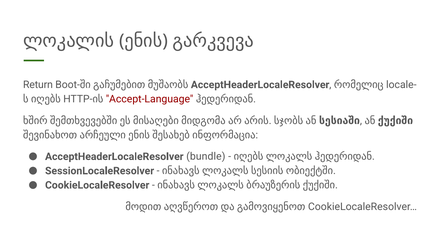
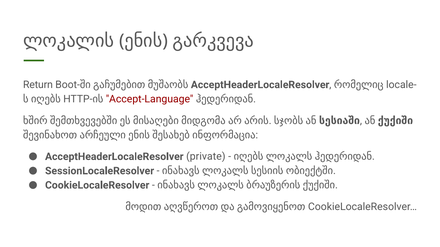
bundle: bundle -> private
